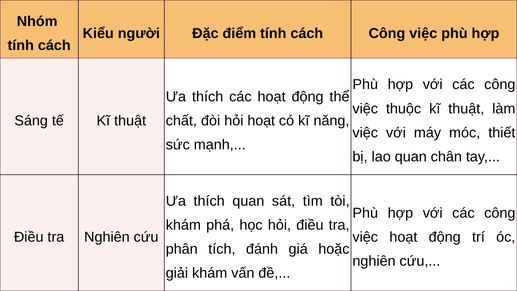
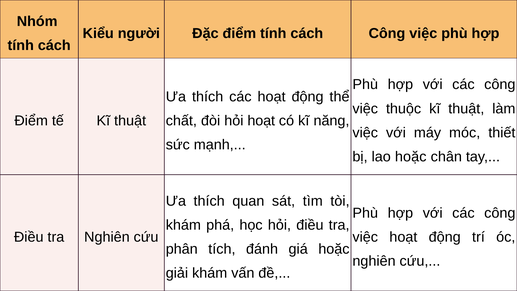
Sáng at (31, 121): Sáng -> Điểm
lao quan: quan -> hoặc
